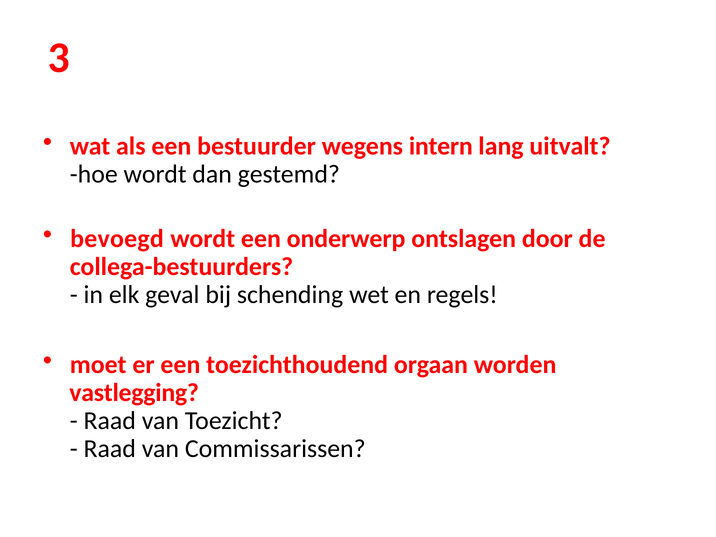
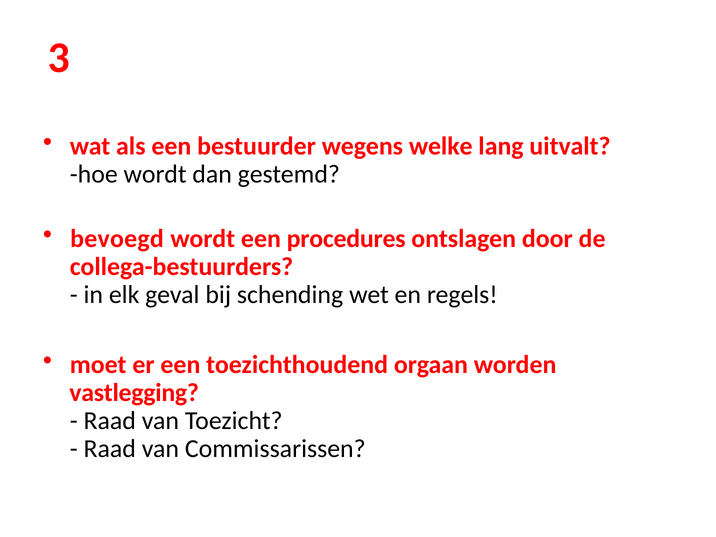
intern: intern -> welke
onderwerp: onderwerp -> procedures
